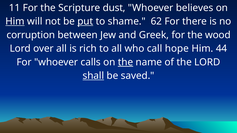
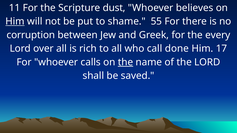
put underline: present -> none
62: 62 -> 55
wood: wood -> every
hope: hope -> done
44: 44 -> 17
shall underline: present -> none
